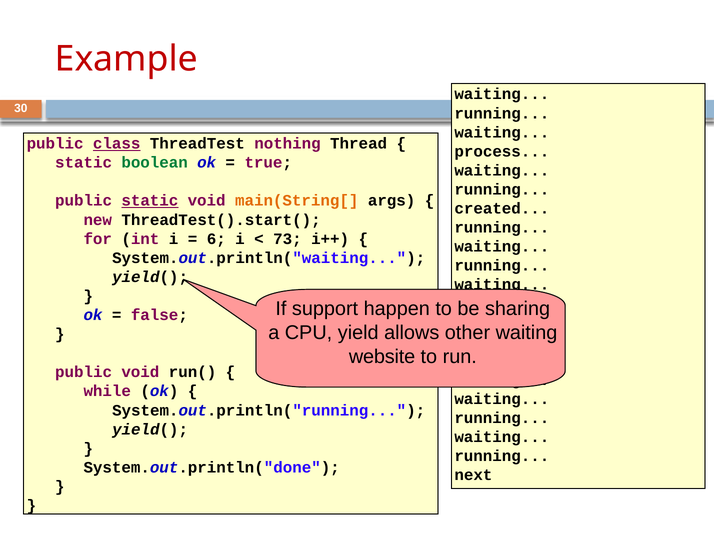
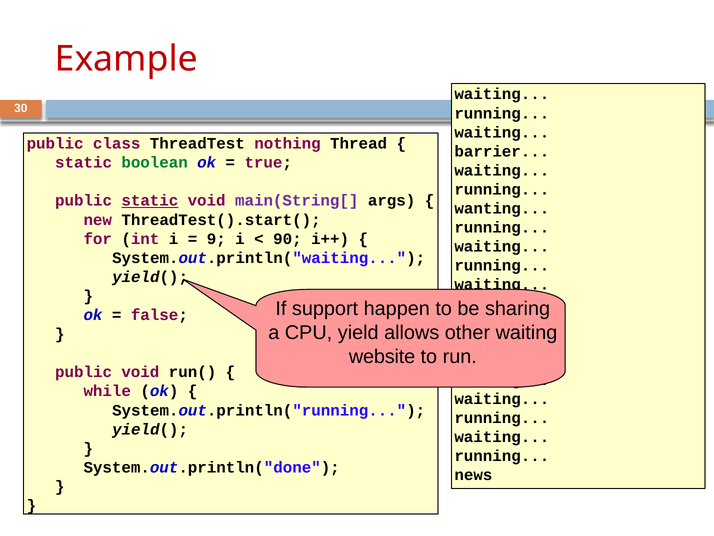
class underline: present -> none
process: process -> barrier
main(String[ colour: orange -> purple
created: created -> wanting
6: 6 -> 9
73: 73 -> 90
next: next -> news
